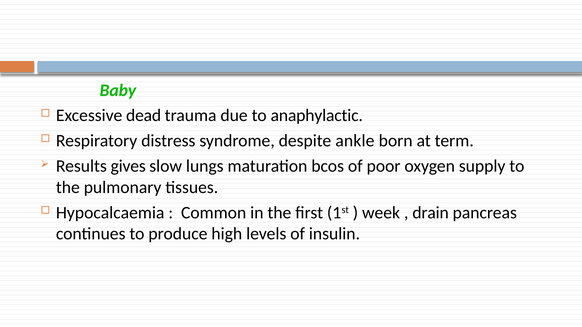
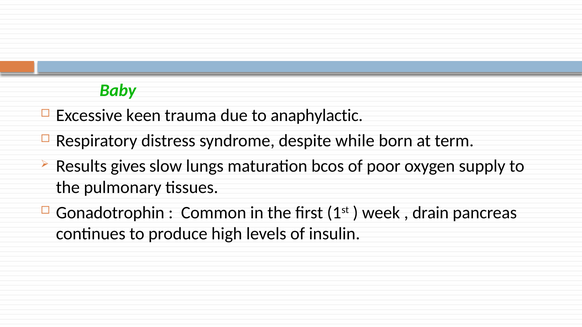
dead: dead -> keen
ankle: ankle -> while
Hypocalcaemia: Hypocalcaemia -> Gonadotrophin
